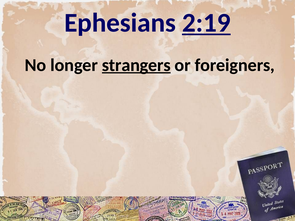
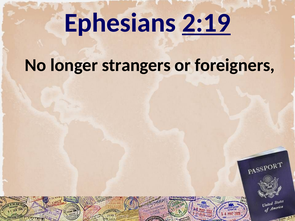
strangers underline: present -> none
